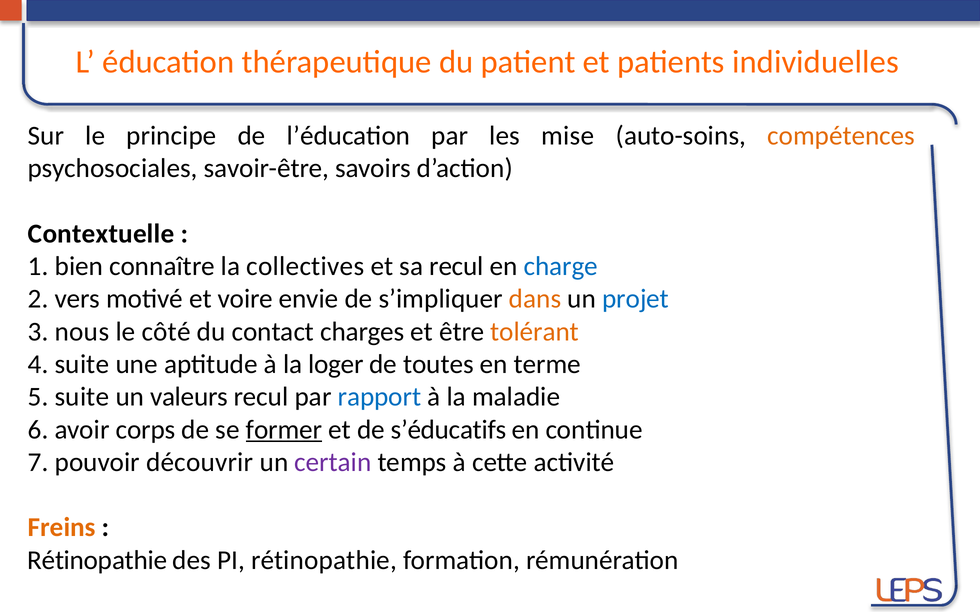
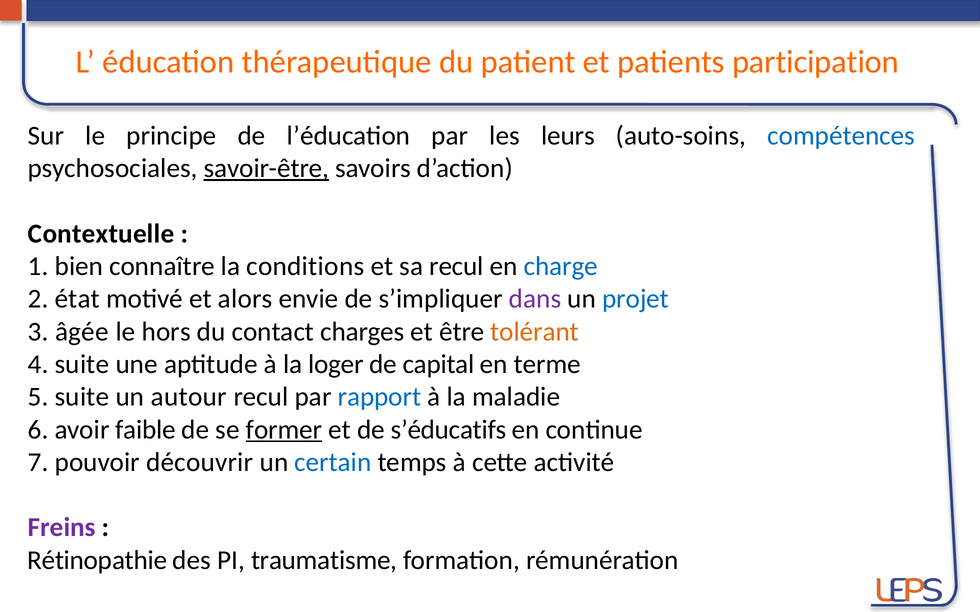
individuelles: individuelles -> participation
mise: mise -> leurs
compétences colour: orange -> blue
savoir-être underline: none -> present
collectives: collectives -> conditions
vers: vers -> état
voire: voire -> alors
dans colour: orange -> purple
nous: nous -> âgée
côté: côté -> hors
toutes: toutes -> capital
valeurs: valeurs -> autour
corps: corps -> faible
certain colour: purple -> blue
Freins colour: orange -> purple
PI rétinopathie: rétinopathie -> traumatisme
